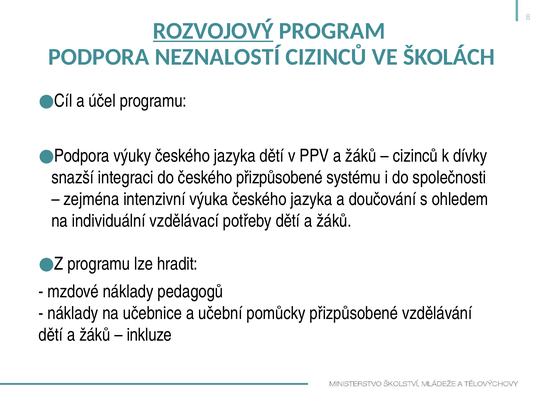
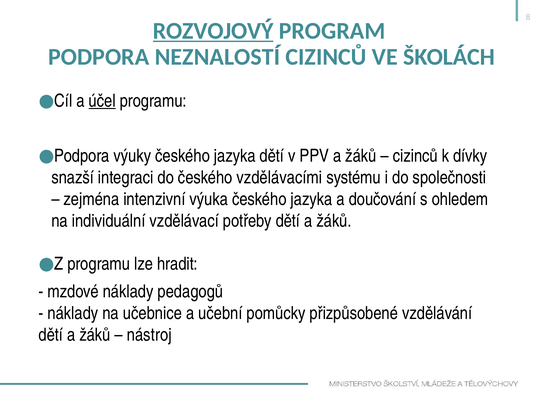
účel underline: none -> present
českého přizpůsobené: přizpůsobené -> vzdělávacími
inkluze: inkluze -> nástroj
